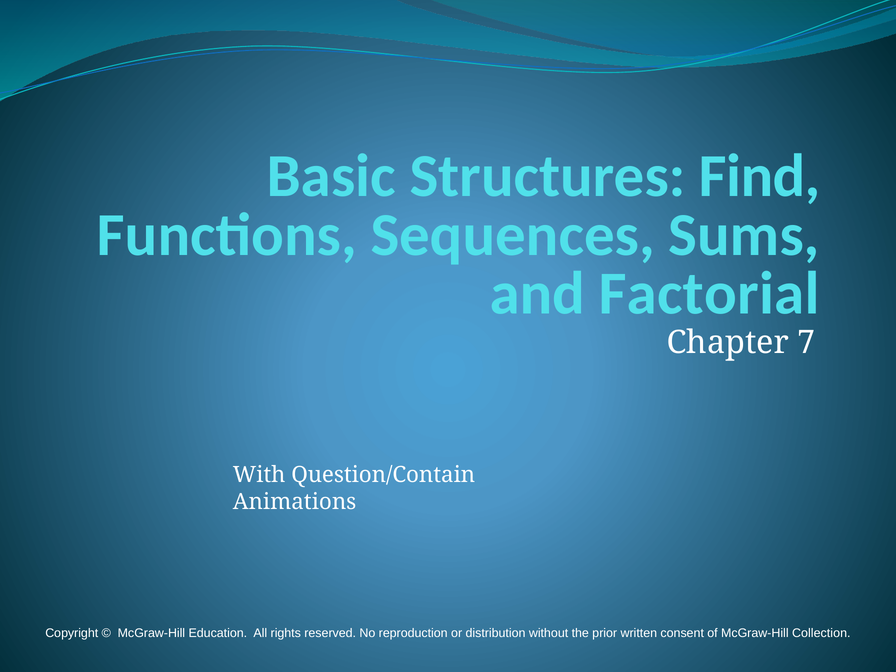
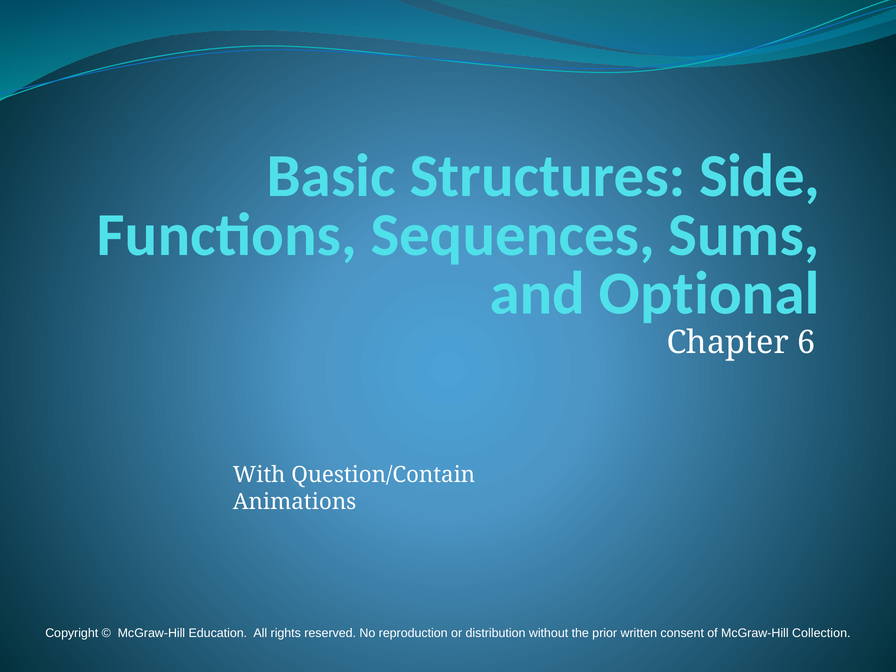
Find: Find -> Side
Factorial: Factorial -> Optional
7: 7 -> 6
